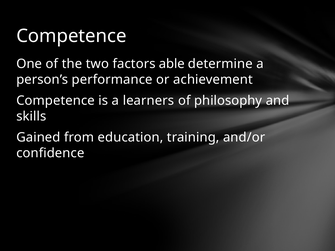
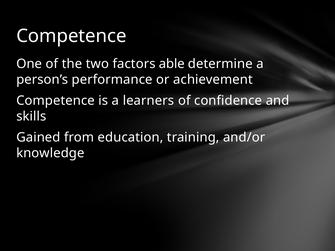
philosophy: philosophy -> confidence
confidence: confidence -> knowledge
